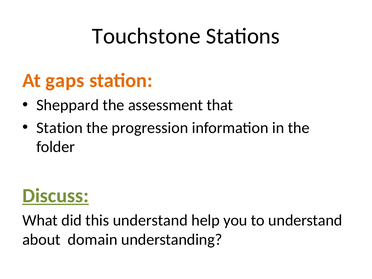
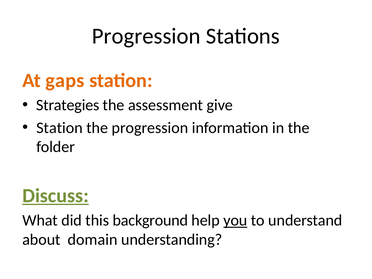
Touchstone at (146, 36): Touchstone -> Progression
Sheppard: Sheppard -> Strategies
that: that -> give
this understand: understand -> background
you underline: none -> present
